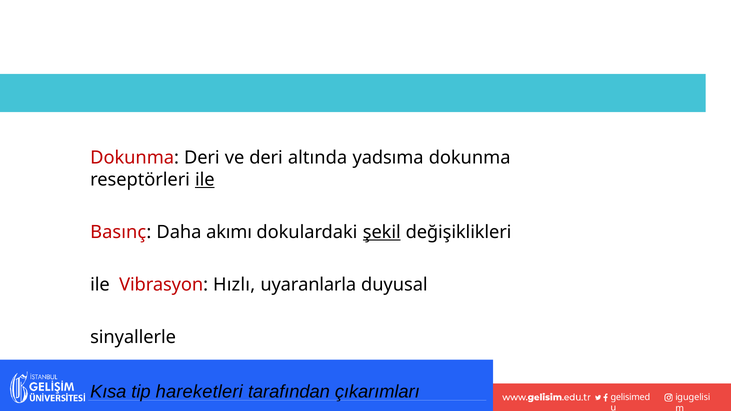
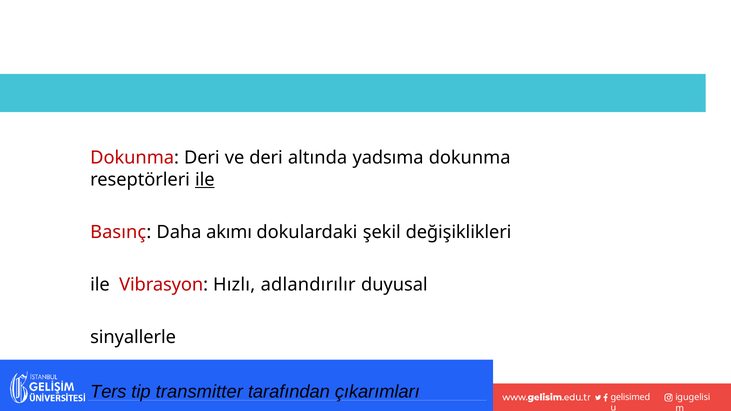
şekil underline: present -> none
uyaranlarla: uyaranlarla -> adlandırılır
Kısa: Kısa -> Ters
hareketleri: hareketleri -> transmitter
